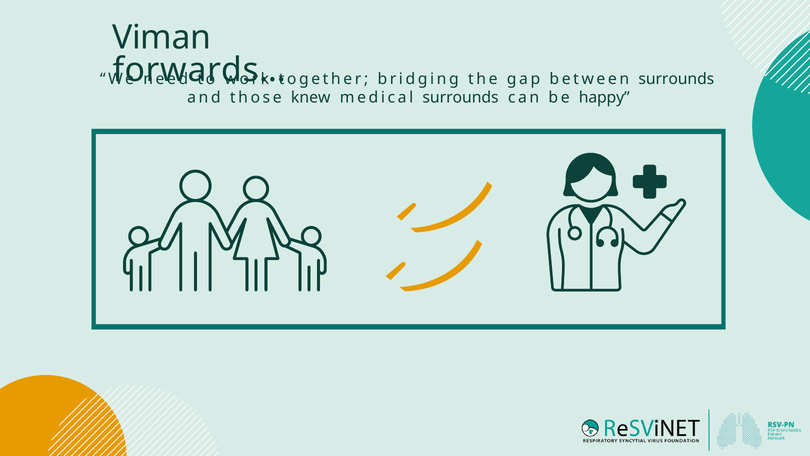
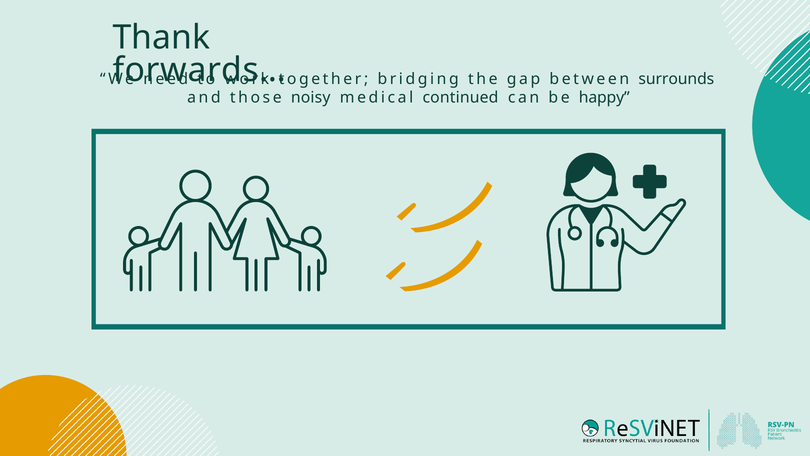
Viman: Viman -> Thank
knew: knew -> noisy
medical surrounds: surrounds -> continued
